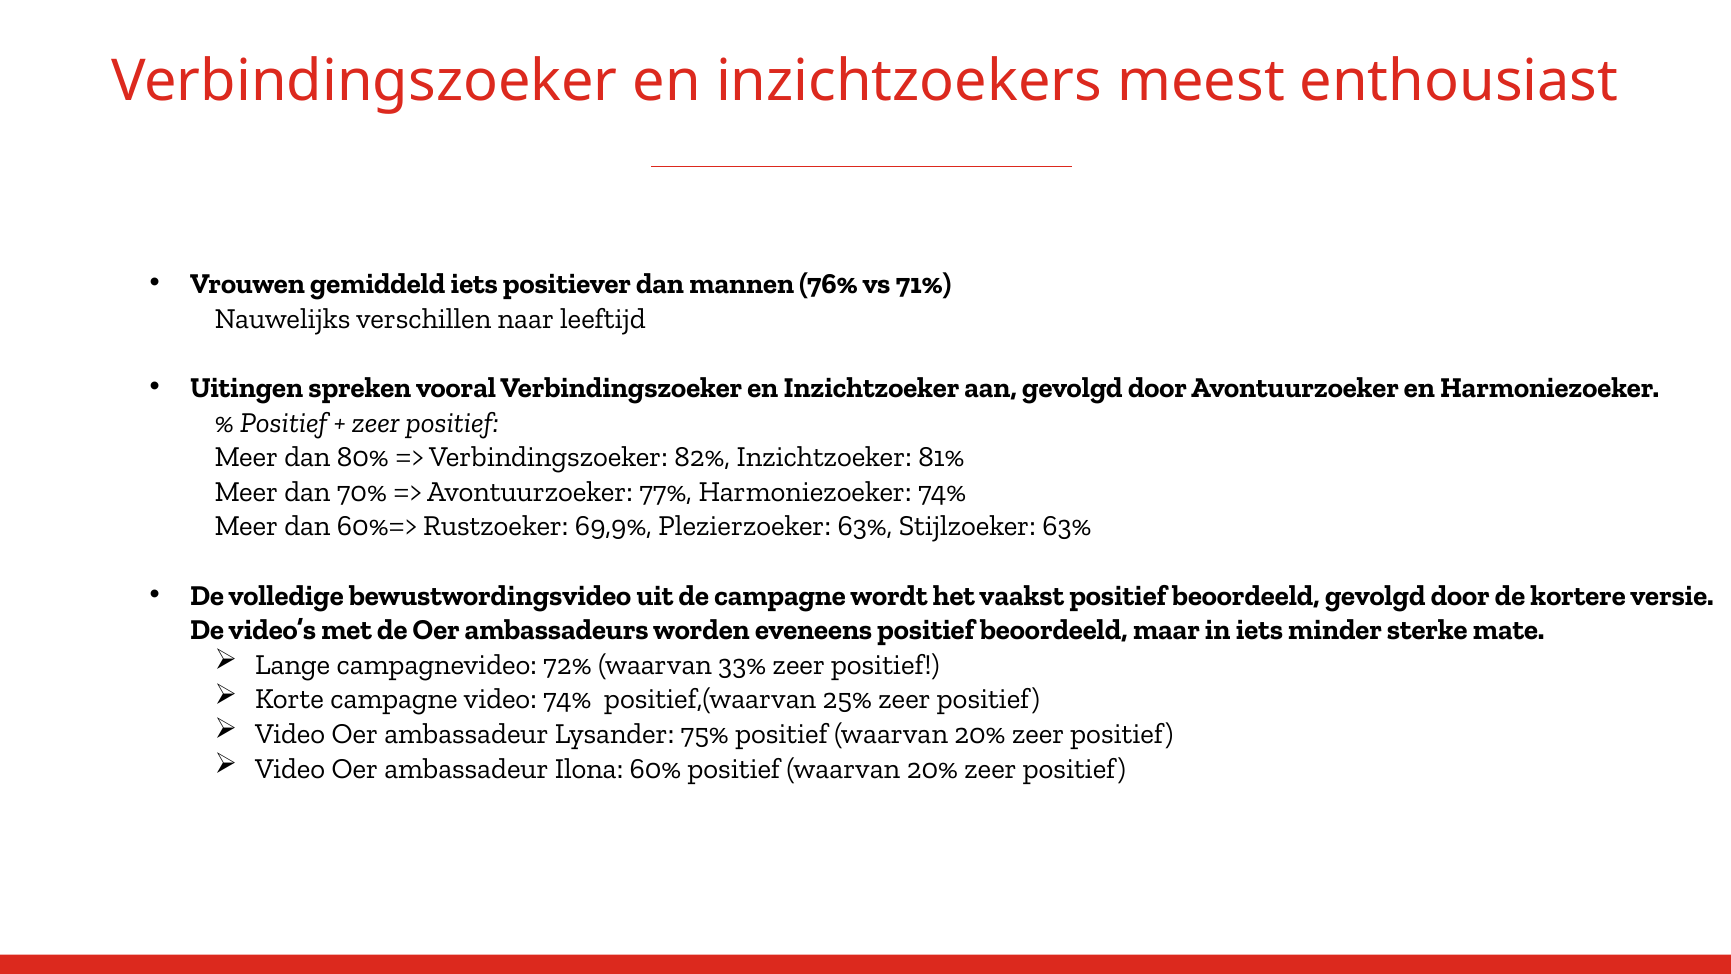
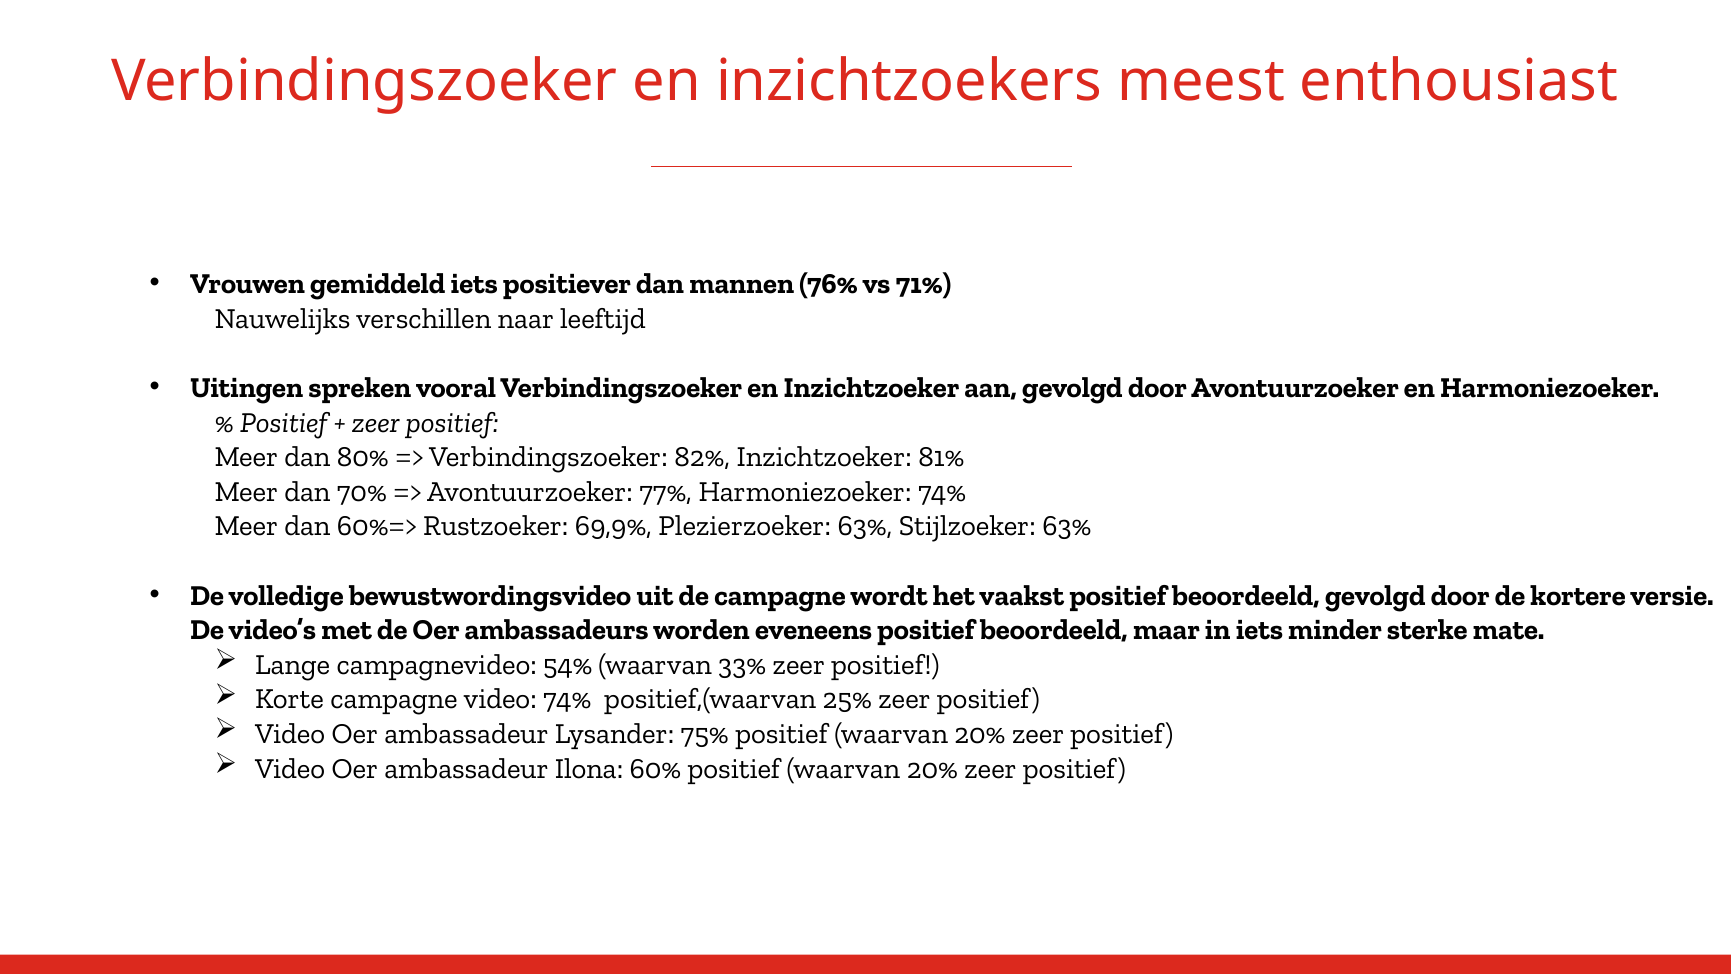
72%: 72% -> 54%
